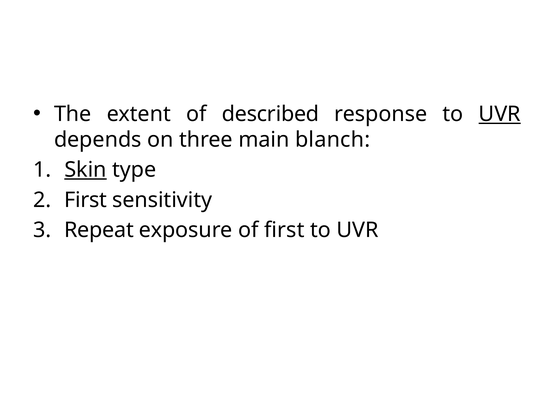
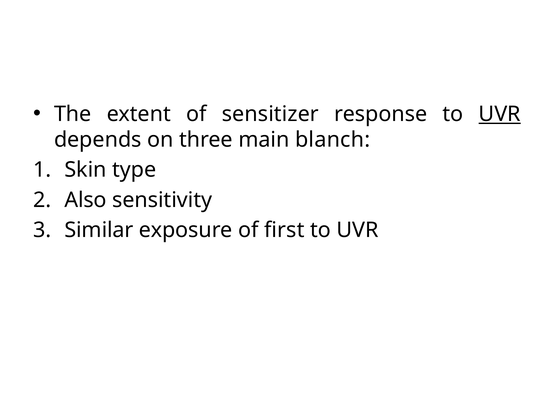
described: described -> sensitizer
Skin underline: present -> none
First at (86, 200): First -> Also
Repeat: Repeat -> Similar
